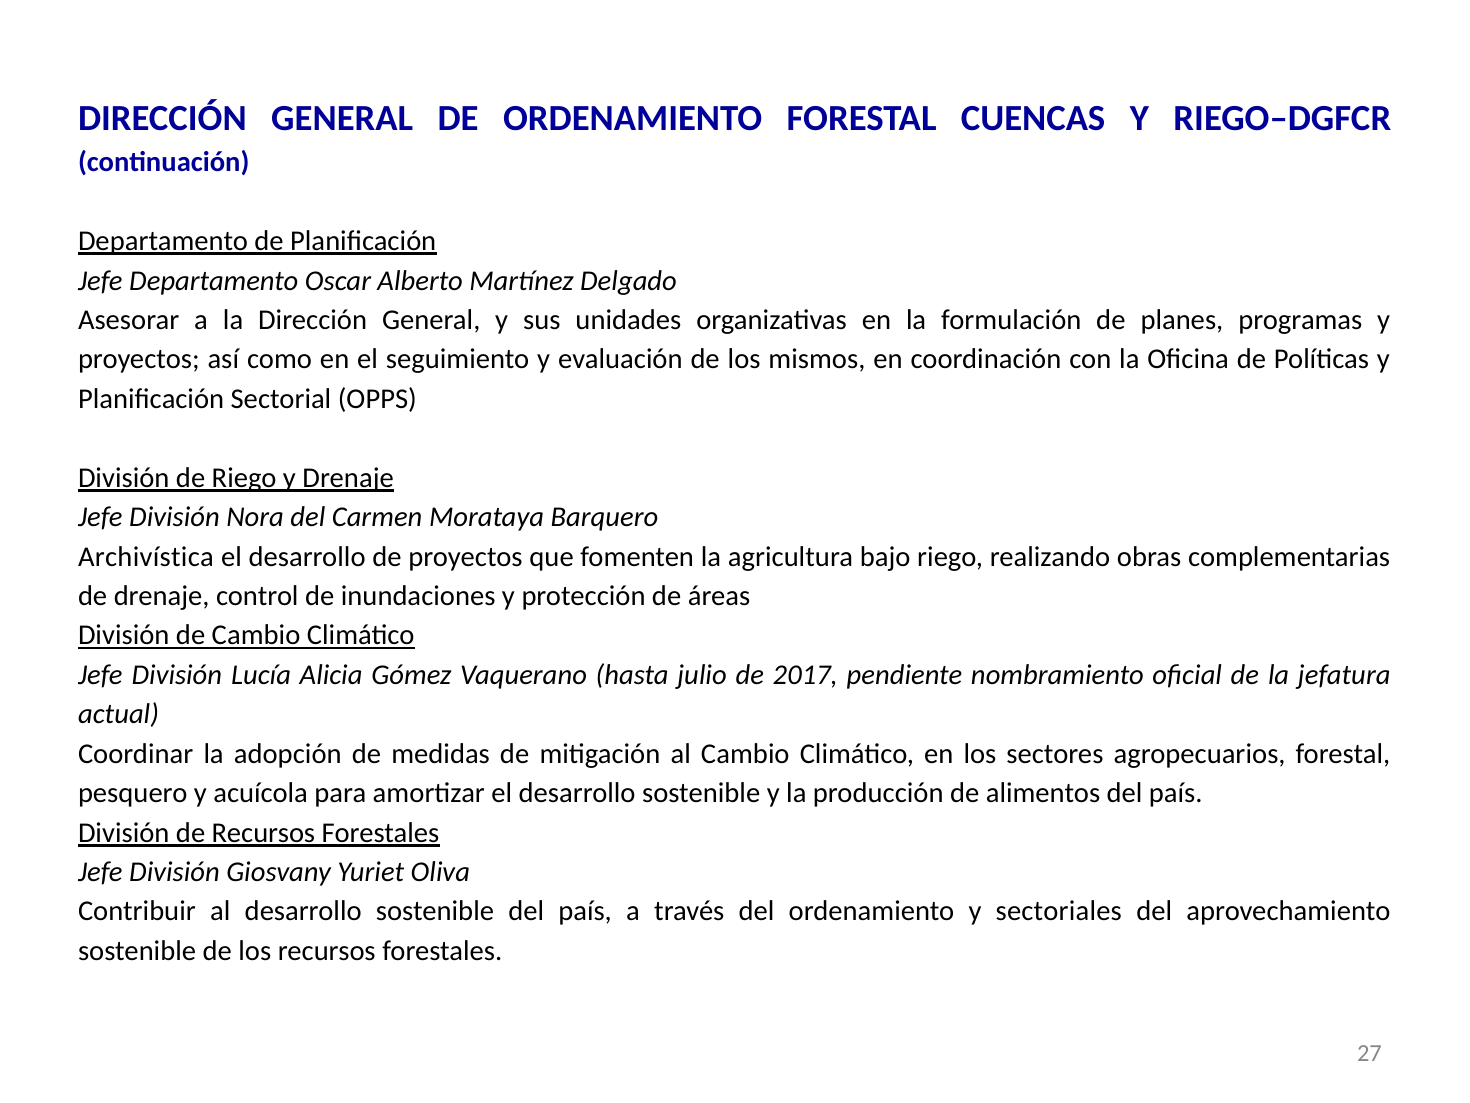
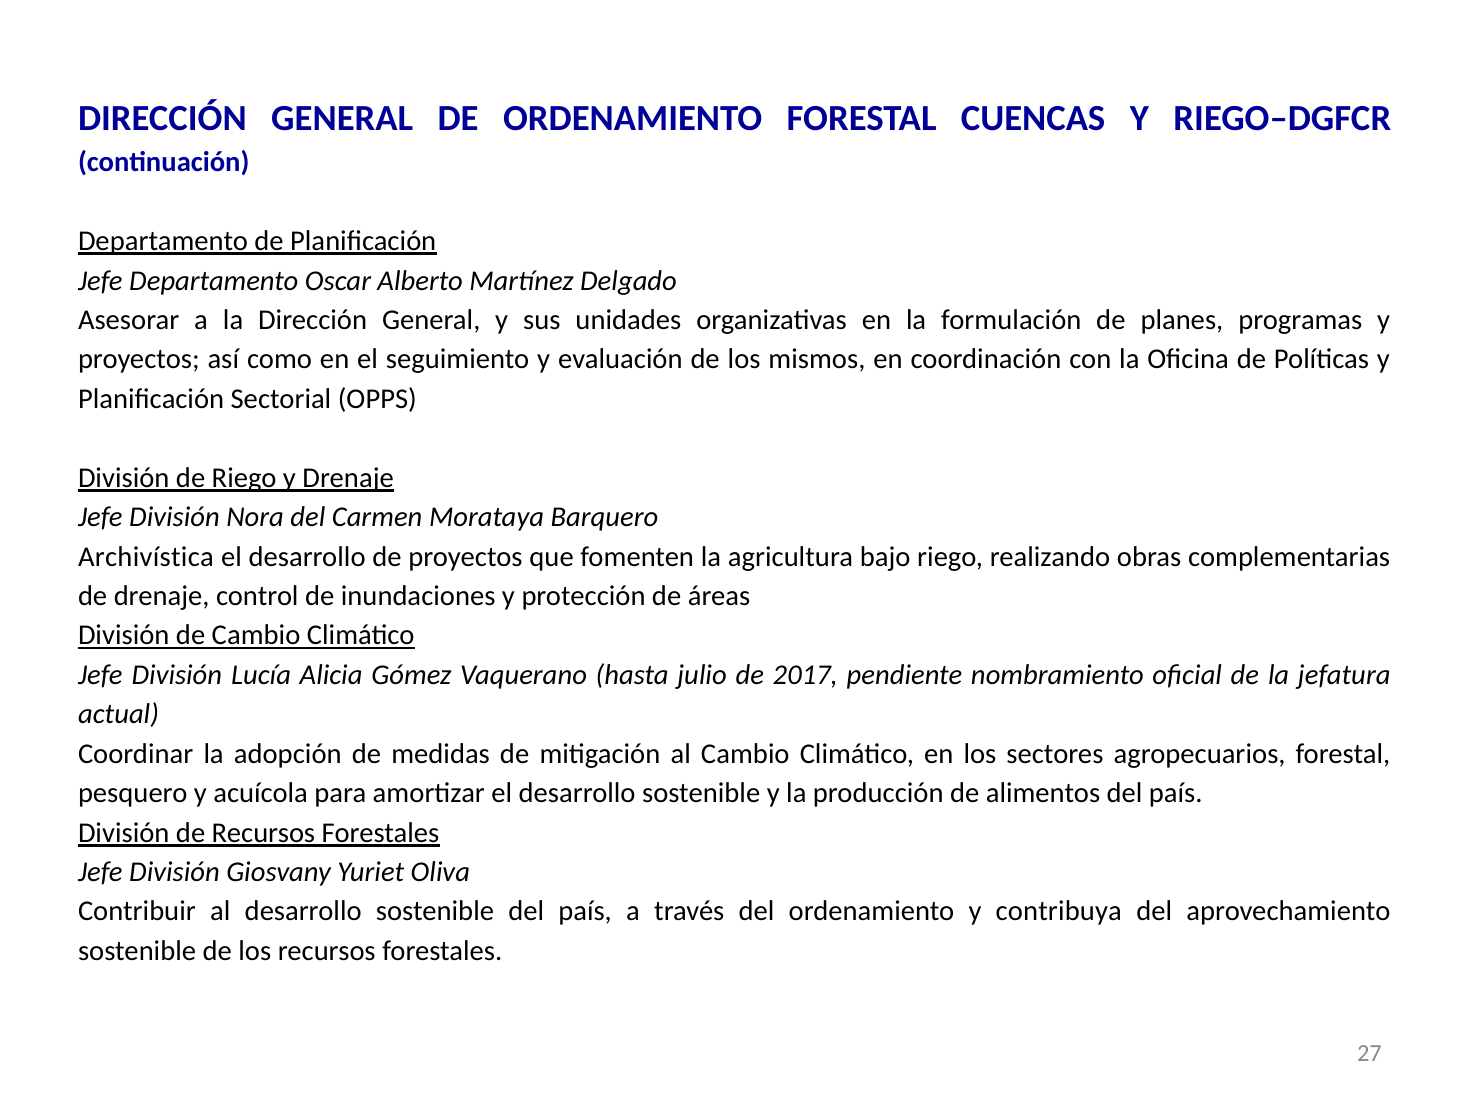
sectoriales: sectoriales -> contribuya
